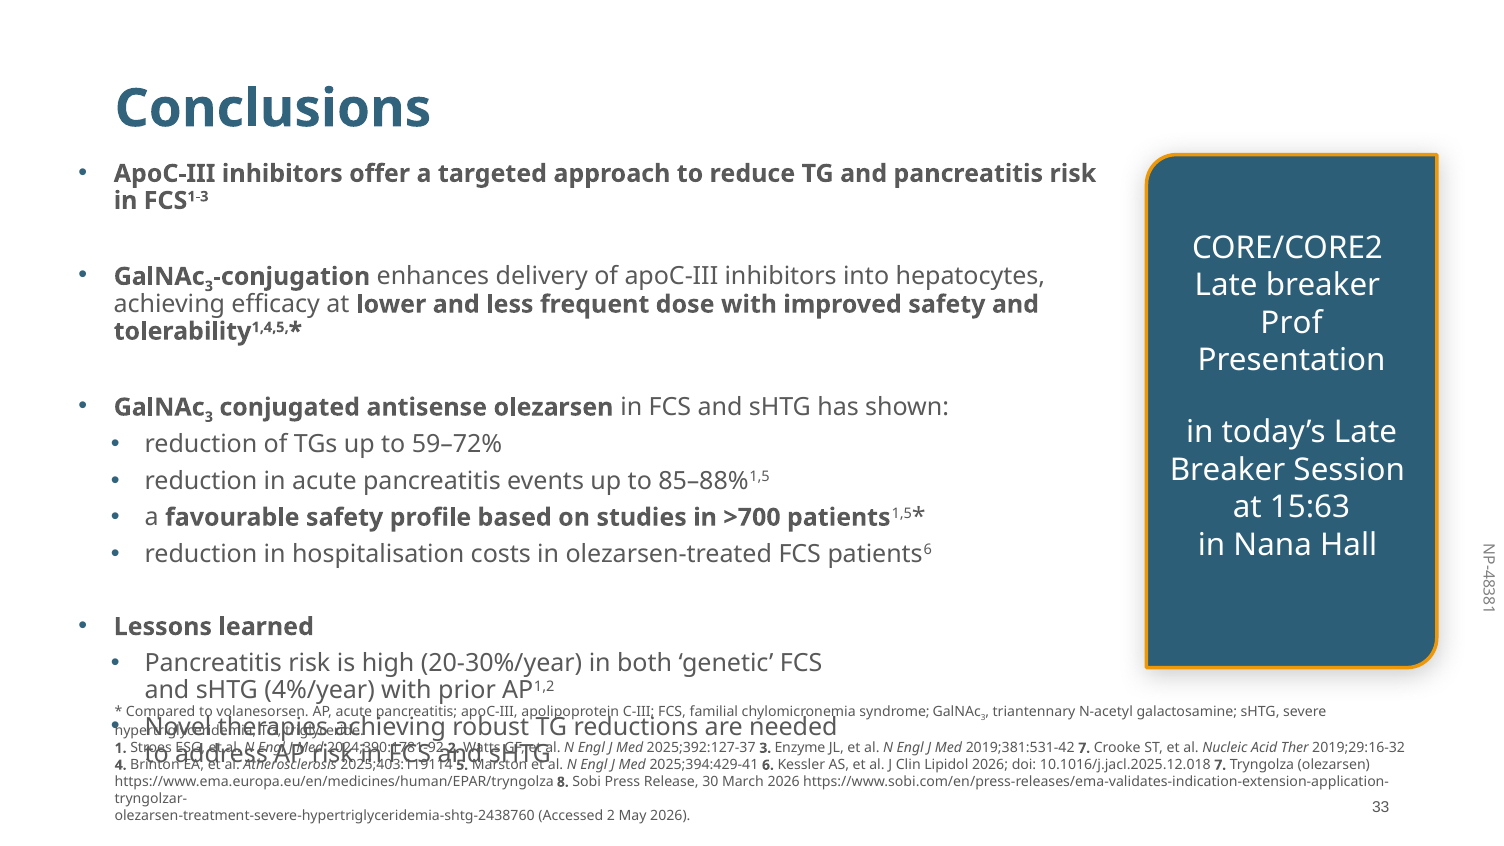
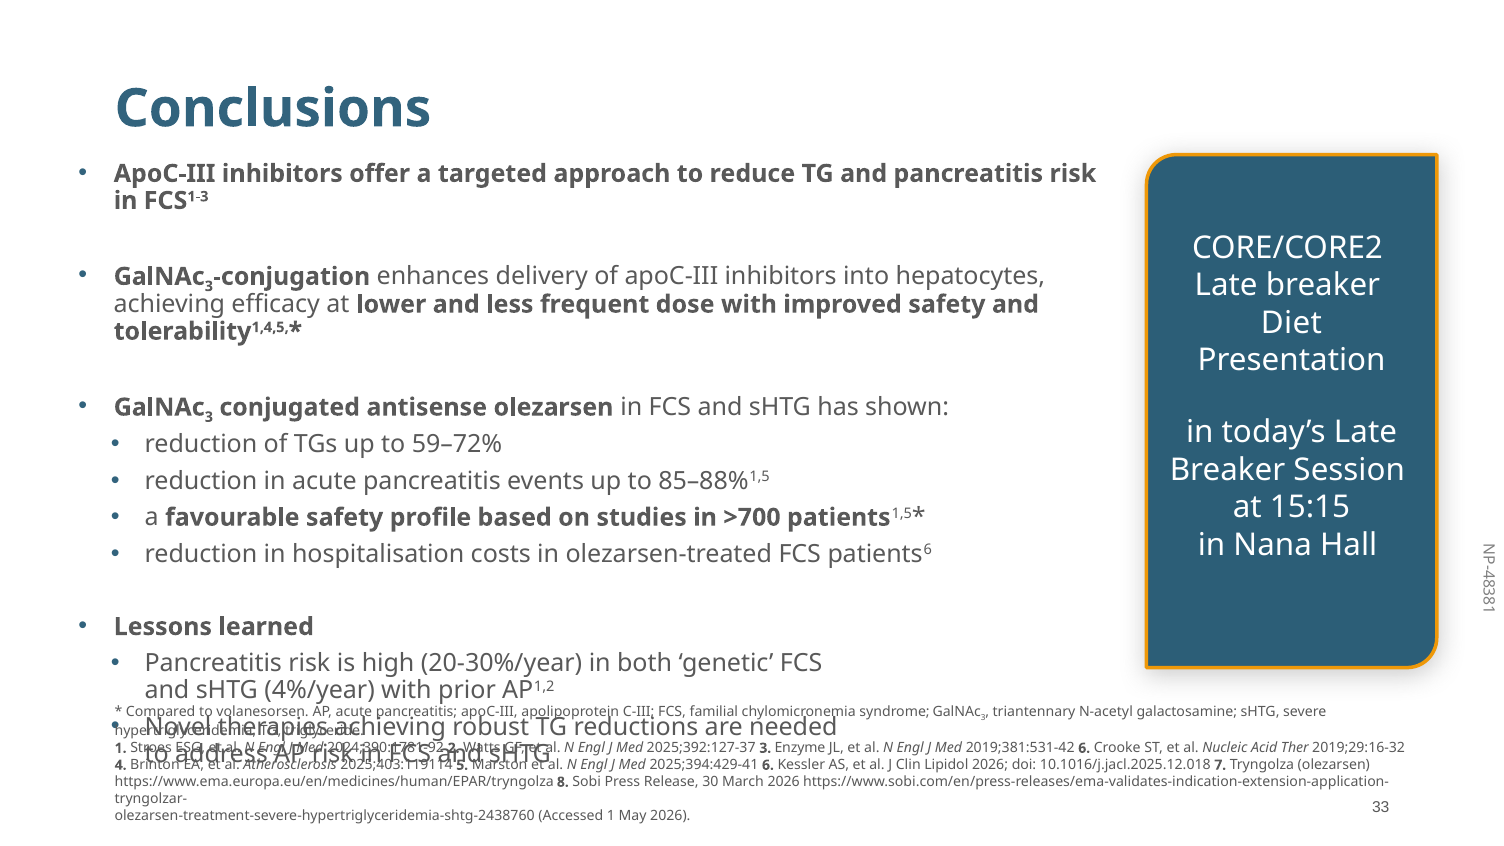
Prof: Prof -> Diet
15:63: 15:63 -> 15:15
2019;381:531-42 7: 7 -> 6
Accessed 2: 2 -> 1
